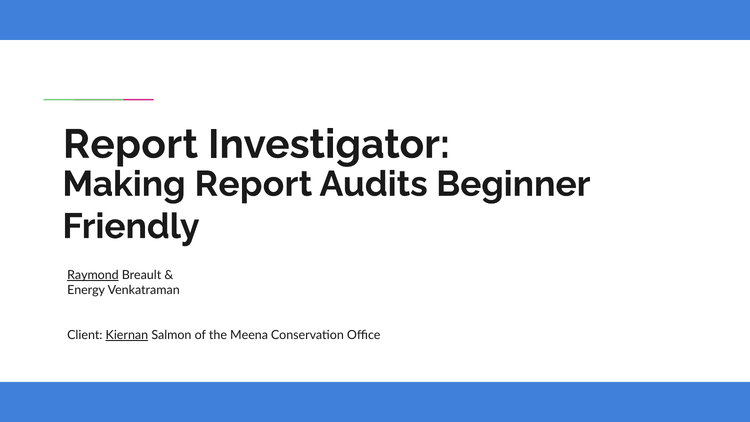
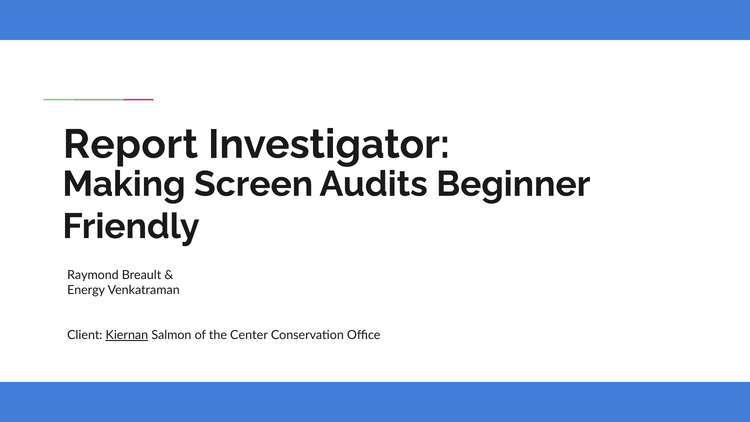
Making Report: Report -> Screen
Raymond underline: present -> none
Meena: Meena -> Center
